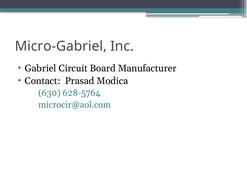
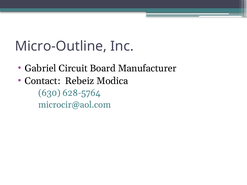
Micro-Gabriel: Micro-Gabriel -> Micro-Outline
Prasad: Prasad -> Rebeiz
